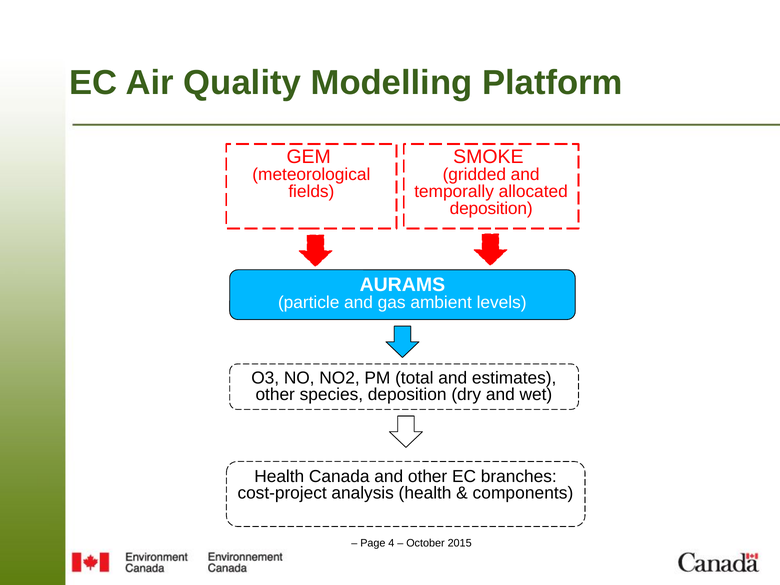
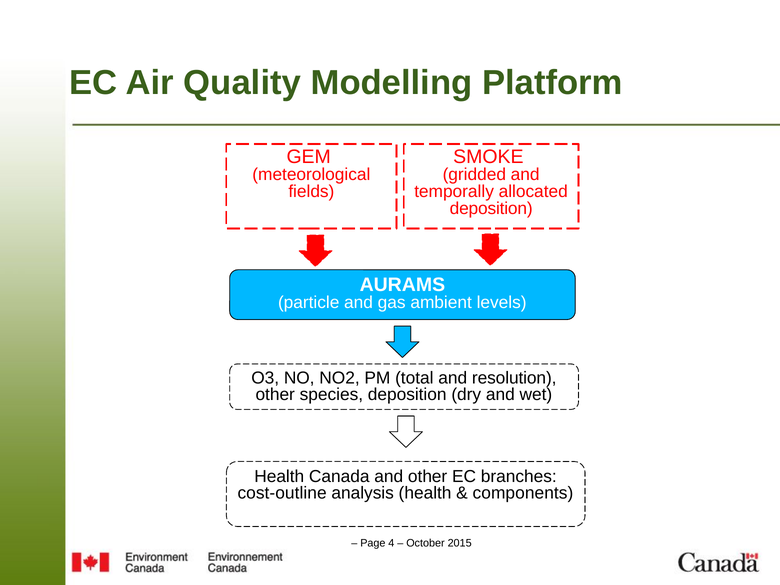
estimates: estimates -> resolution
cost-project: cost-project -> cost-outline
